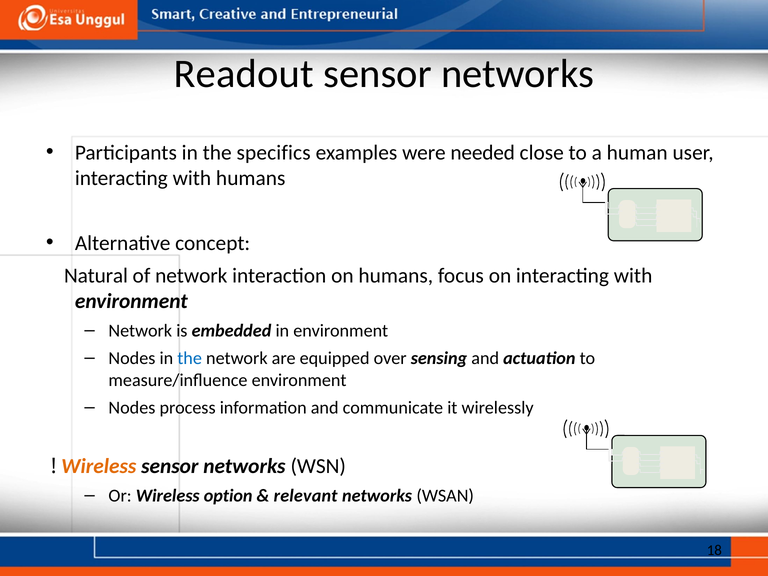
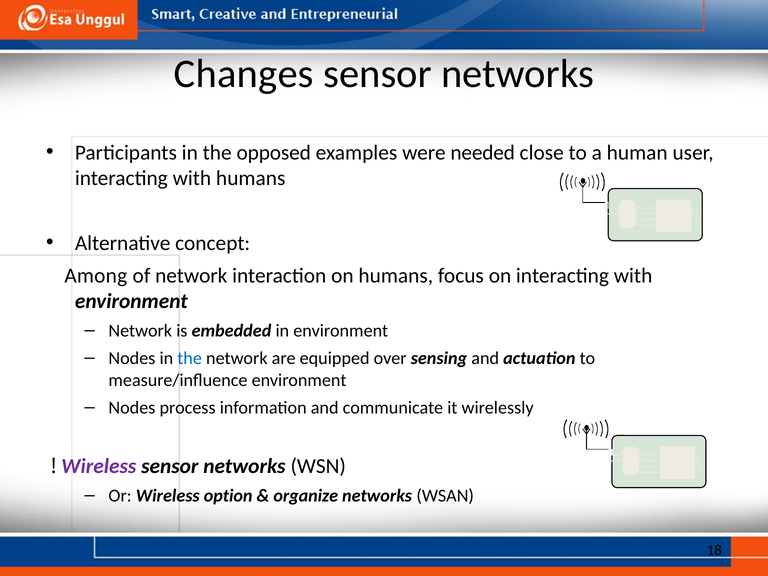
Readout: Readout -> Changes
specifics: specifics -> opposed
Natural: Natural -> Among
Wireless at (99, 466) colour: orange -> purple
relevant: relevant -> organize
